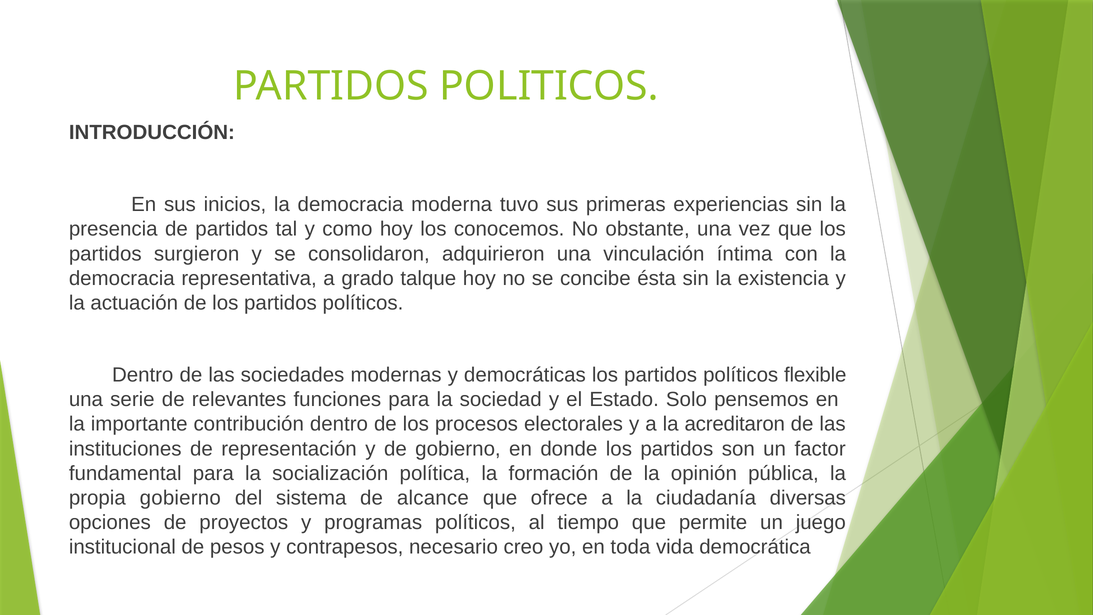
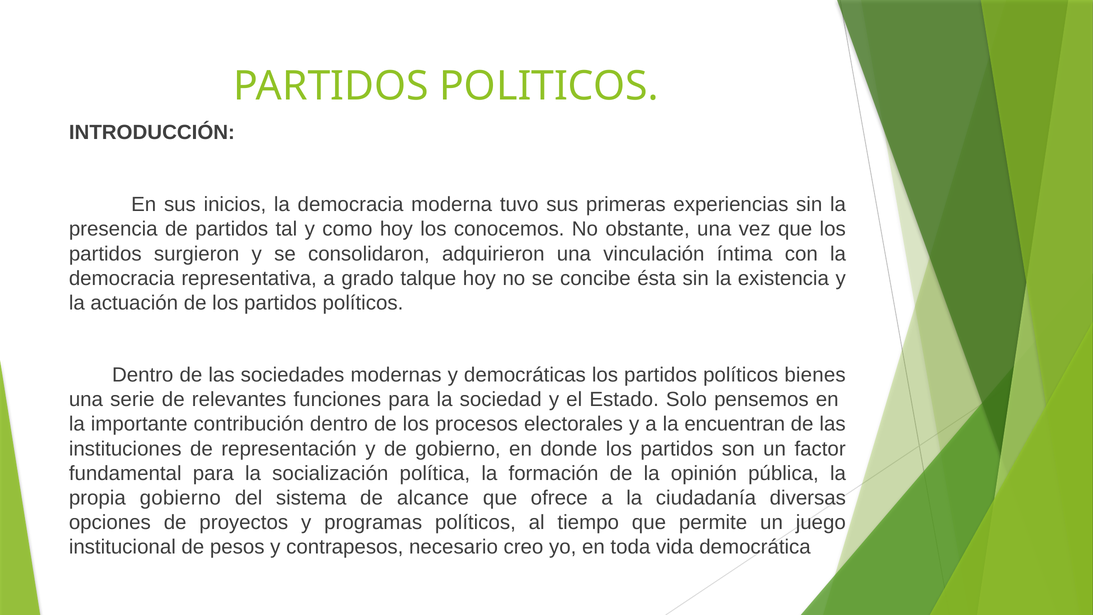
flexible: flexible -> bienes
acreditaron: acreditaron -> encuentran
